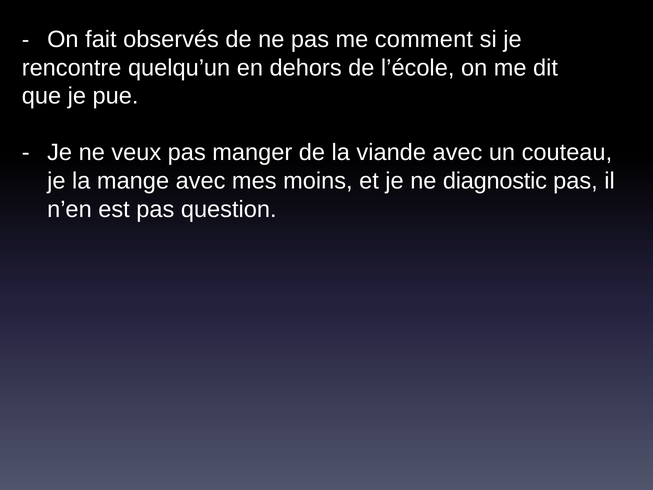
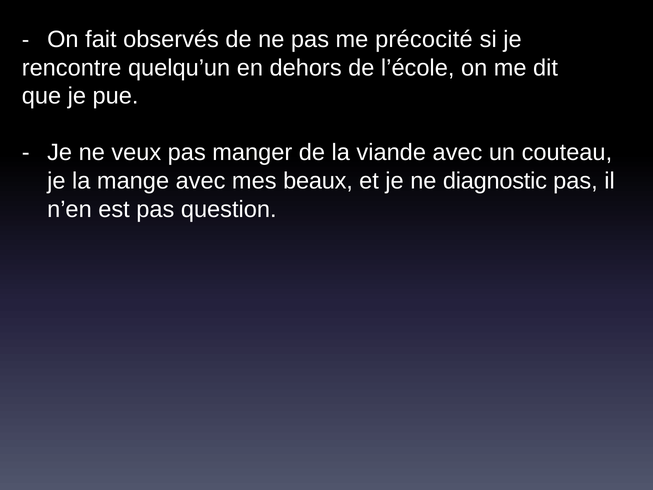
comment: comment -> précocité
moins: moins -> beaux
